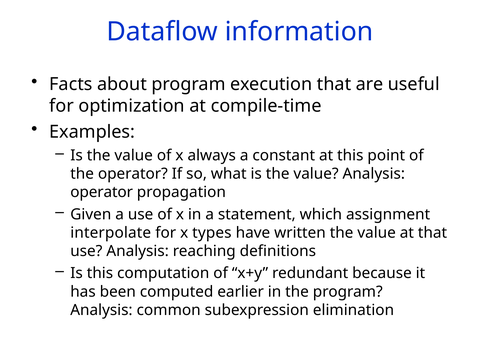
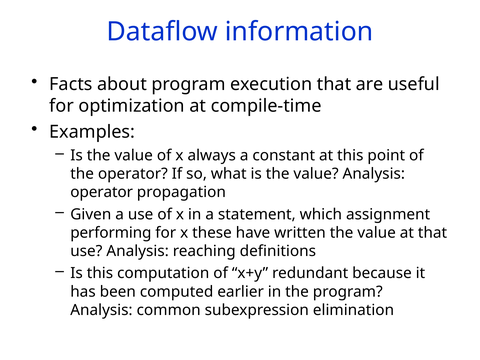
interpolate: interpolate -> performing
types: types -> these
